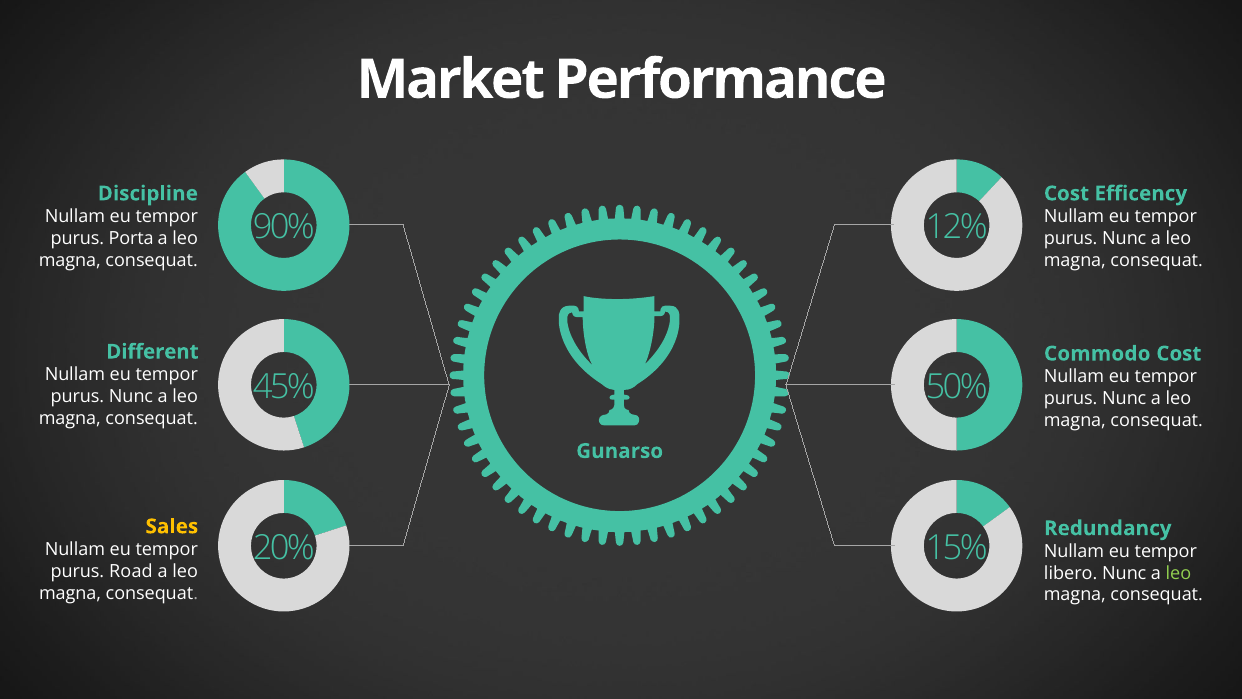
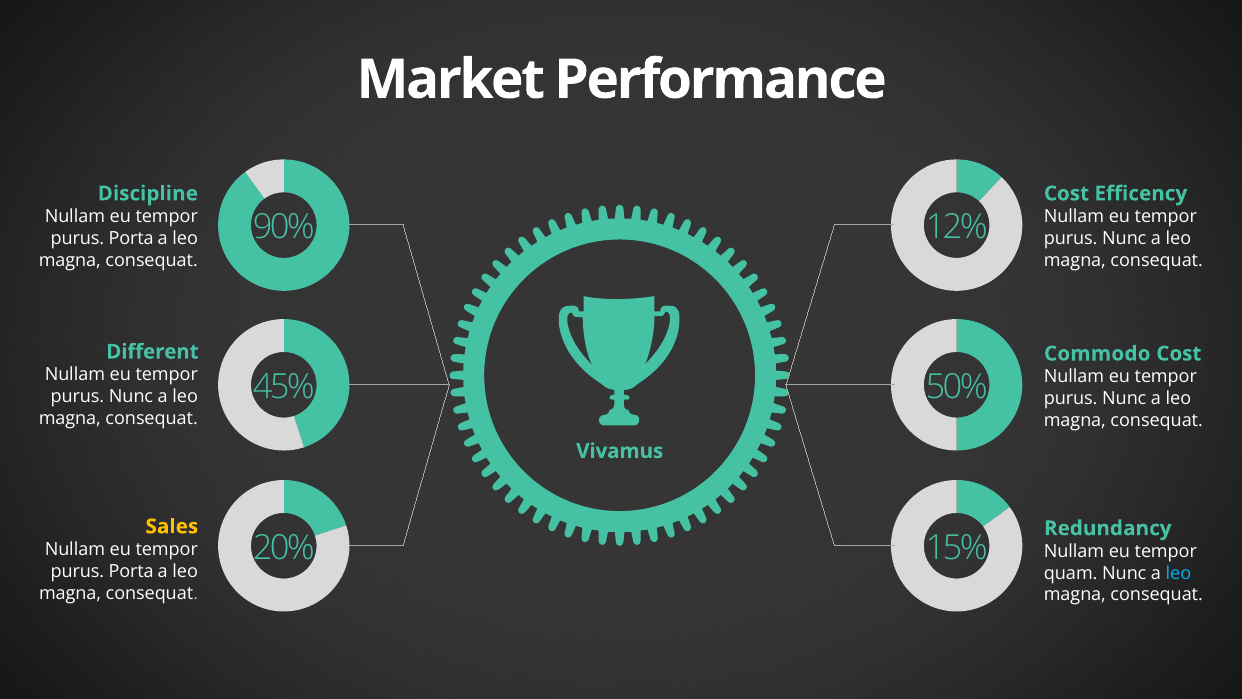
Gunarso: Gunarso -> Vivamus
Road at (131, 571): Road -> Porta
libero: libero -> quam
leo at (1178, 573) colour: light green -> light blue
